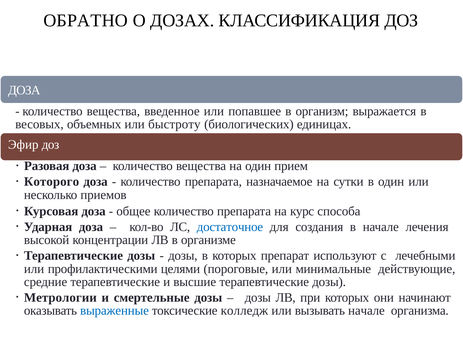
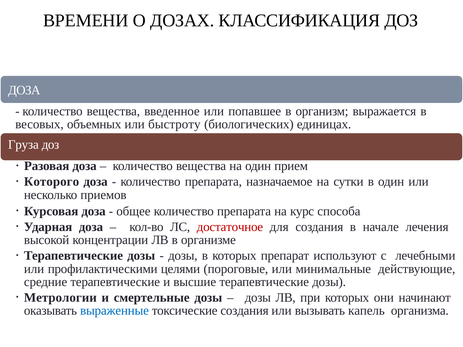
ОБРАТНО: ОБРАТНО -> ВРЕМЕНИ
Эфир: Эфир -> Груза
достаточное colour: blue -> red
токсические колледж: колледж -> создания
вызывать начале: начале -> капель
